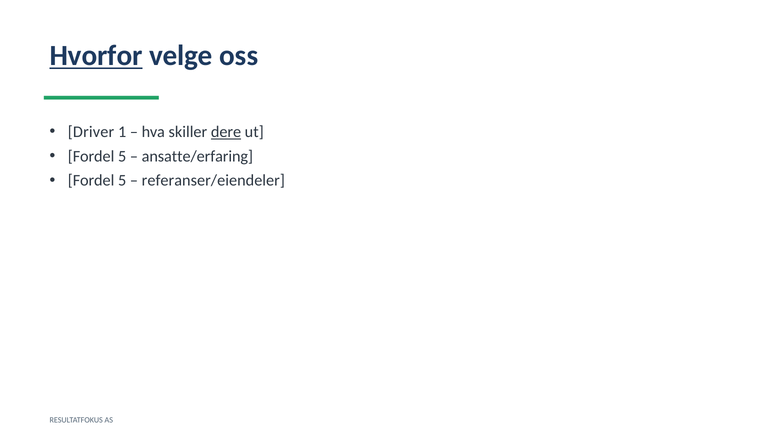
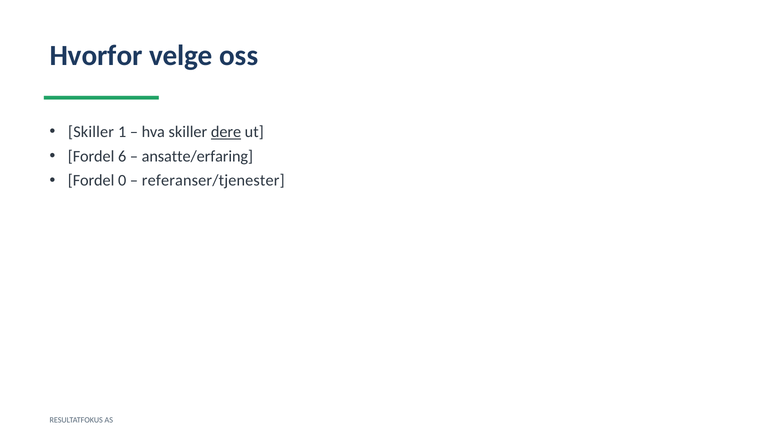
Hvorfor underline: present -> none
Driver at (91, 132): Driver -> Skiller
5 at (122, 156): 5 -> 6
5 at (122, 181): 5 -> 0
referanser/eiendeler: referanser/eiendeler -> referanser/tjenester
